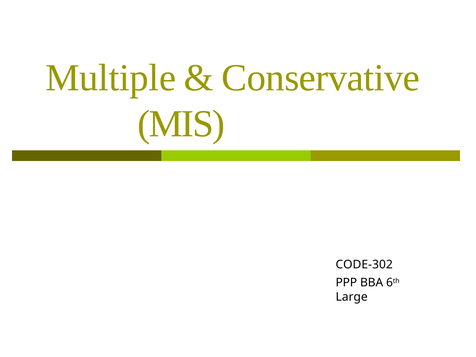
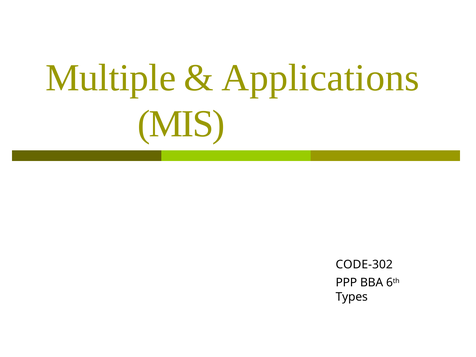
Conservative: Conservative -> Applications
Large: Large -> Types
